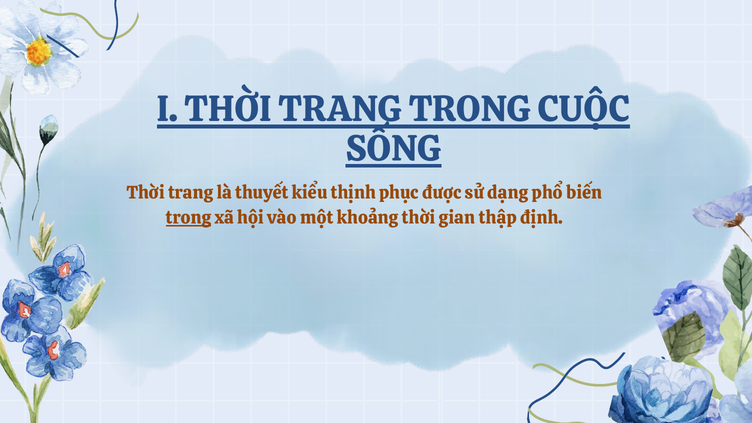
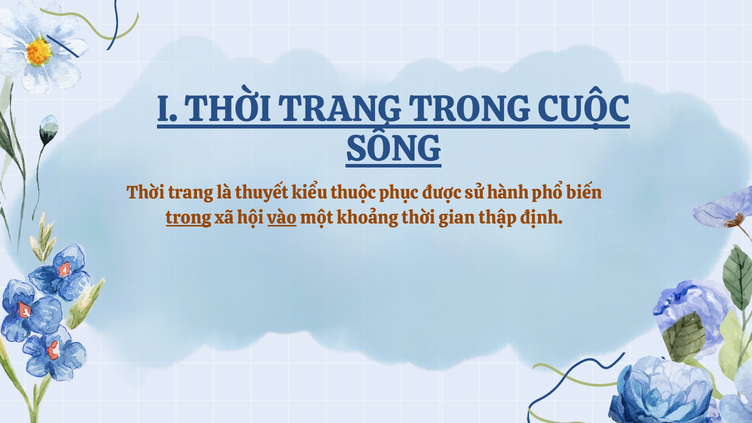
thịnh: thịnh -> thuộc
dạng: dạng -> hành
vào underline: none -> present
